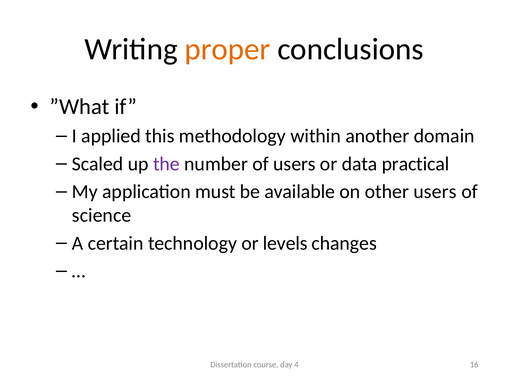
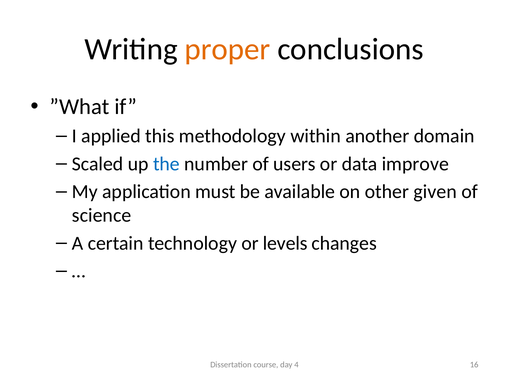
the colour: purple -> blue
practical: practical -> improve
other users: users -> given
